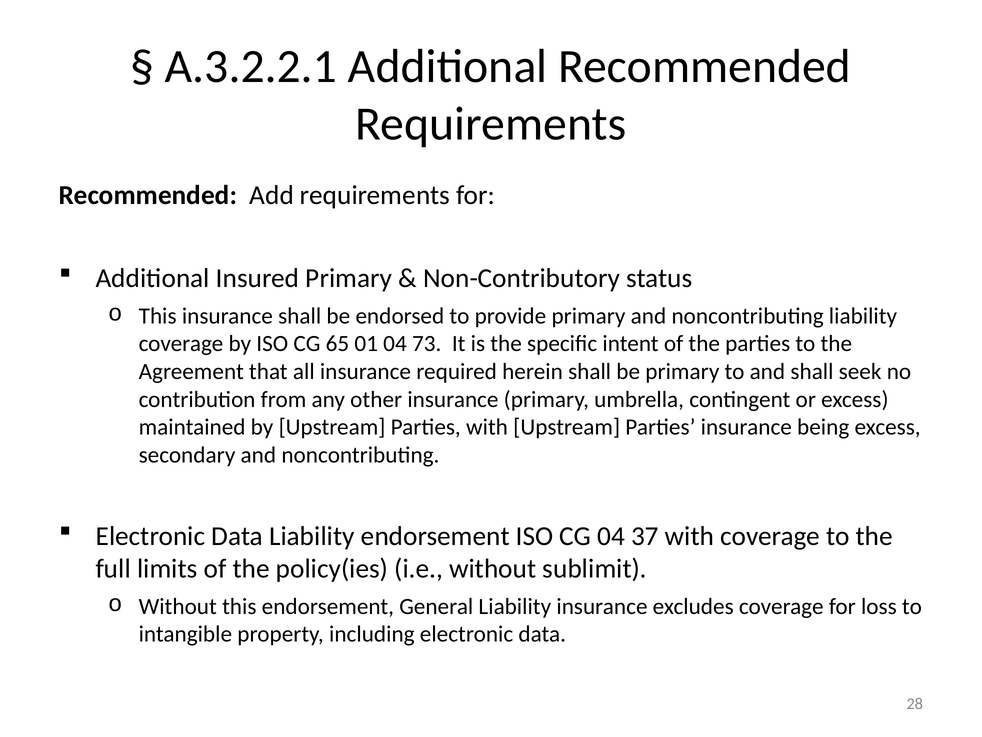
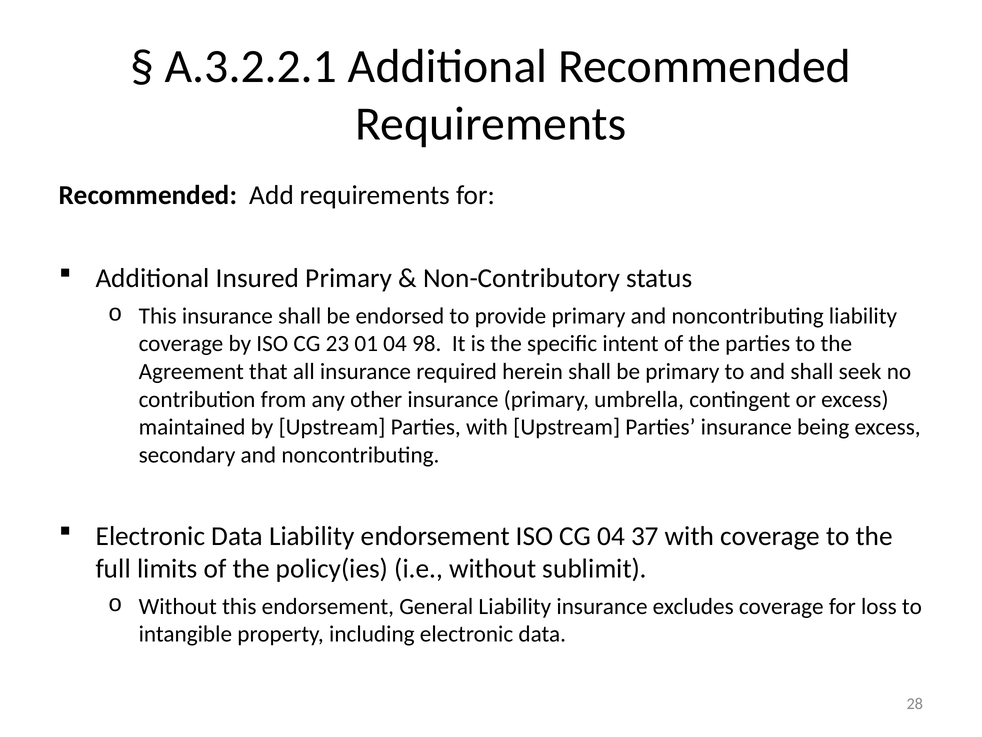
65: 65 -> 23
73: 73 -> 98
